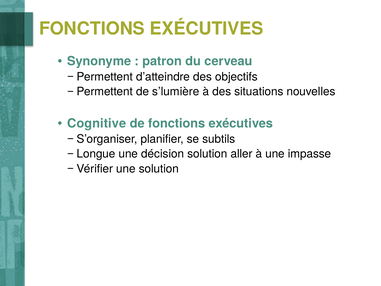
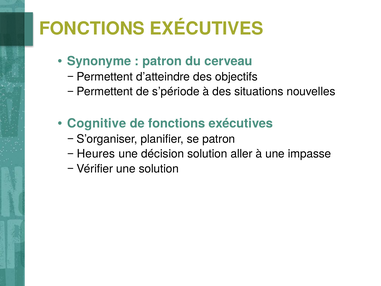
s’lumière: s’lumière -> s’période
se subtils: subtils -> patron
Longue: Longue -> Heures
